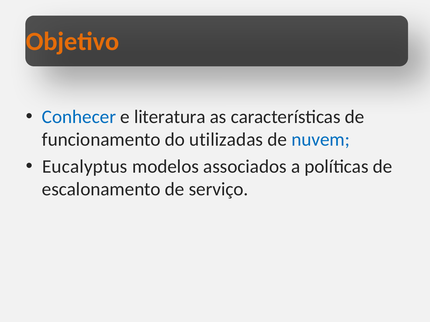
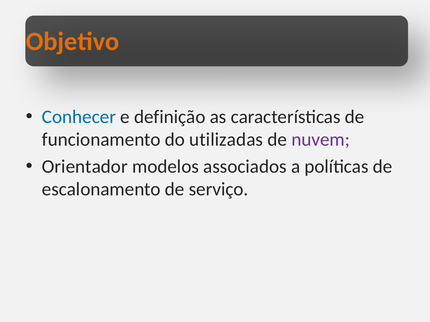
literatura: literatura -> definição
nuvem colour: blue -> purple
Eucalyptus: Eucalyptus -> Orientador
